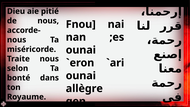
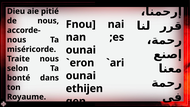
allègre: allègre -> ethijen
